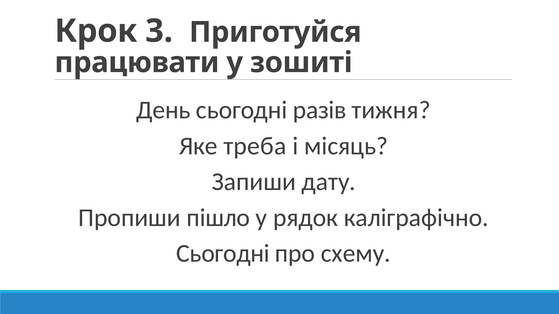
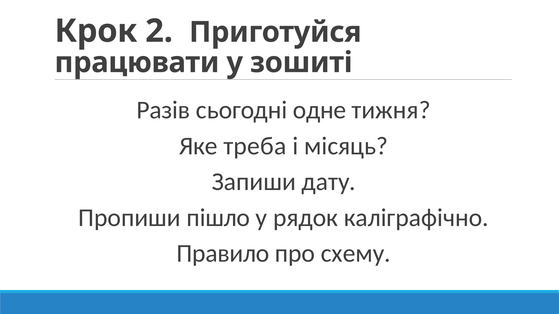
3: 3 -> 2
День: День -> Разів
разів: разів -> одне
Сьогодні at (223, 254): Сьогодні -> Правило
